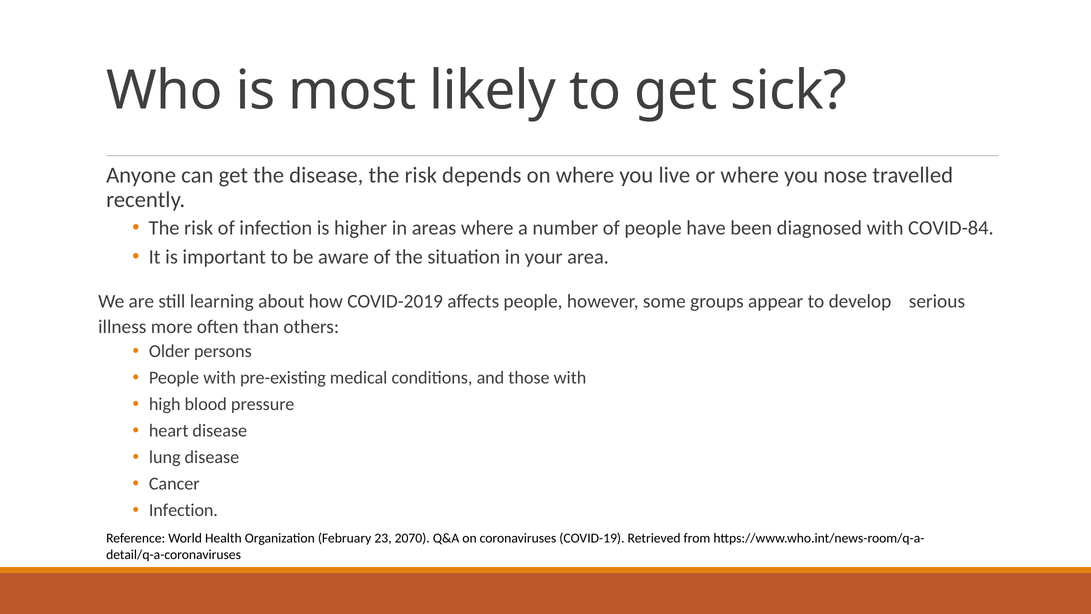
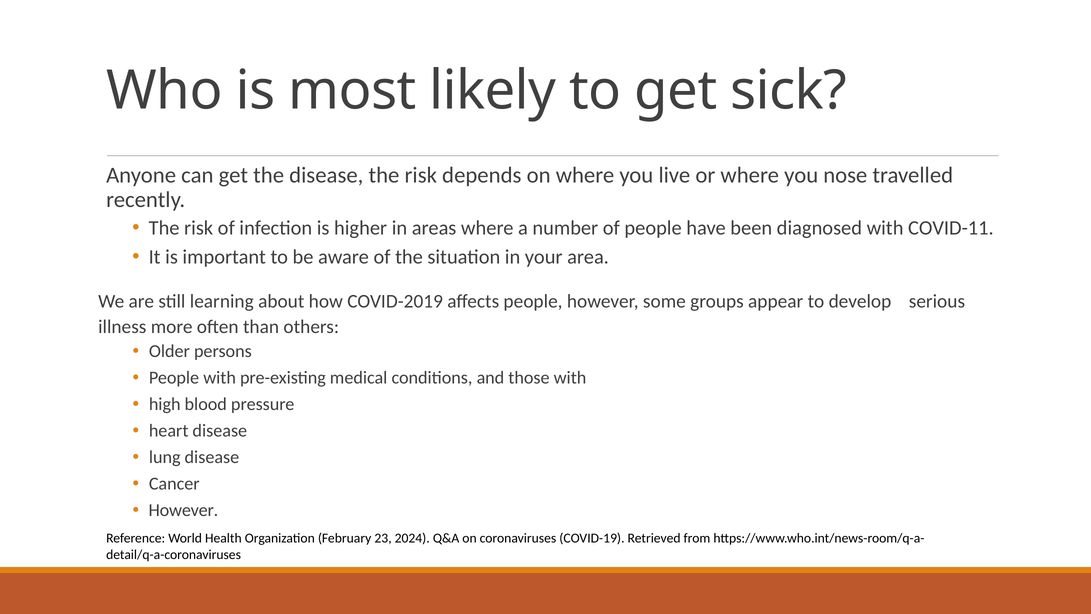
COVID-84: COVID-84 -> COVID-11
Infection at (183, 510): Infection -> However
2070: 2070 -> 2024
